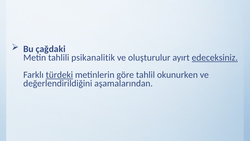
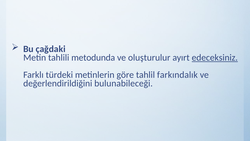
psikanalitik: psikanalitik -> metodunda
türdeki underline: present -> none
okunurken: okunurken -> farkındalık
aşamalarından: aşamalarından -> bulunabileceği
